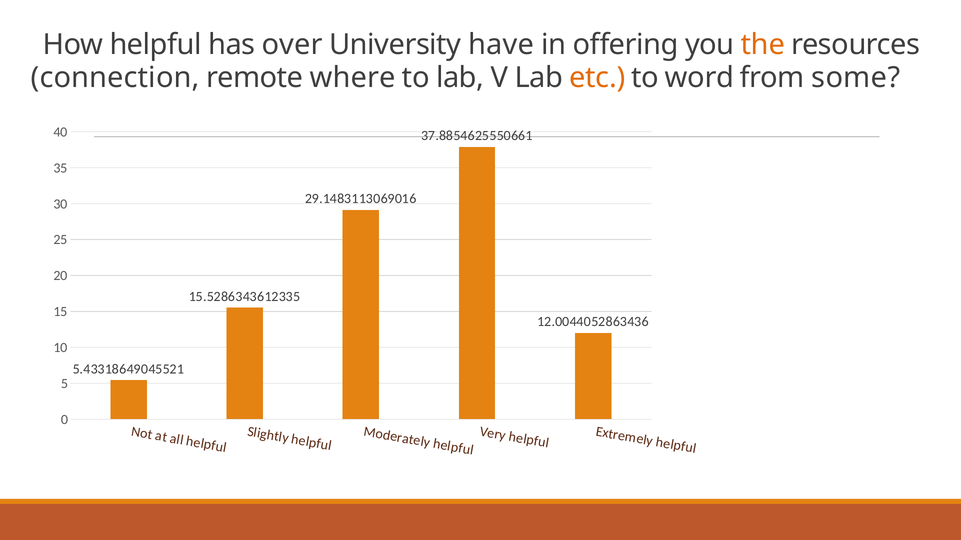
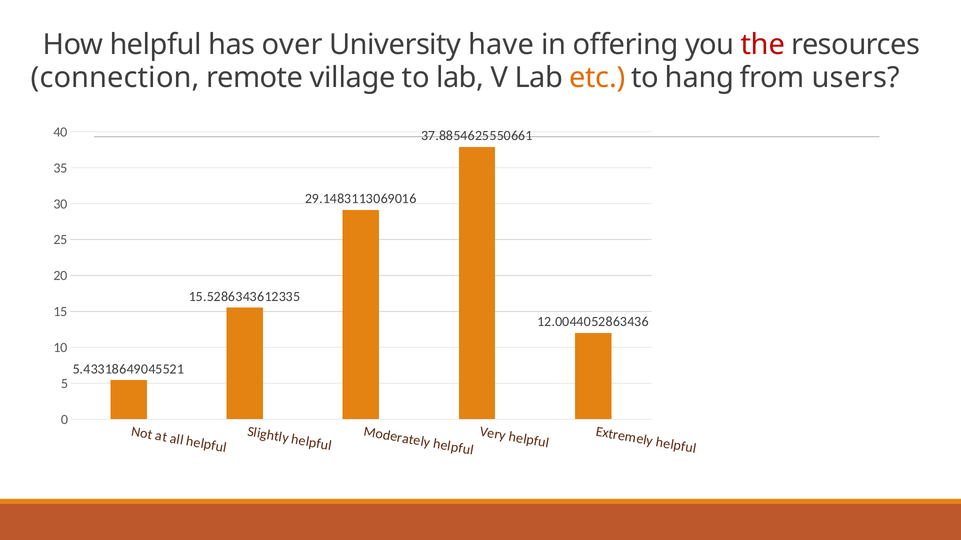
the colour: orange -> red
where: where -> village
word: word -> hang
some: some -> users
